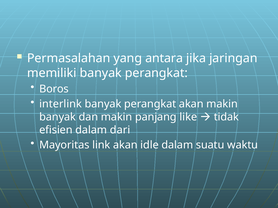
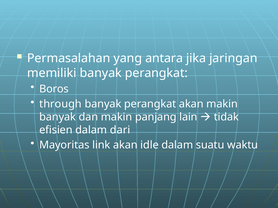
interlink: interlink -> through
like: like -> lain
